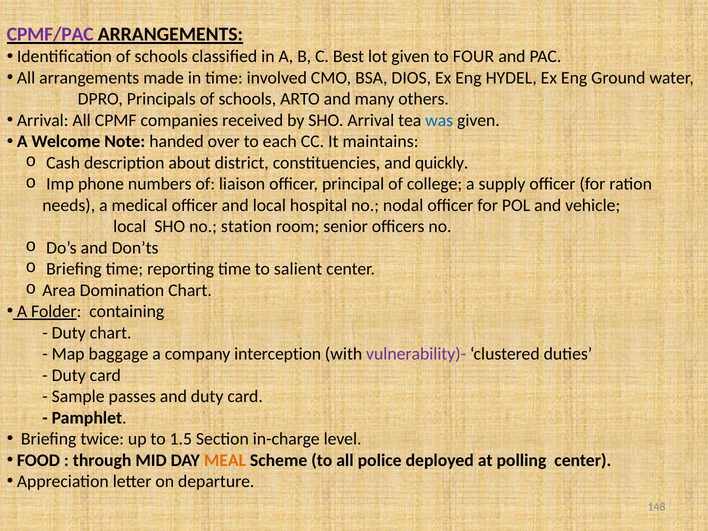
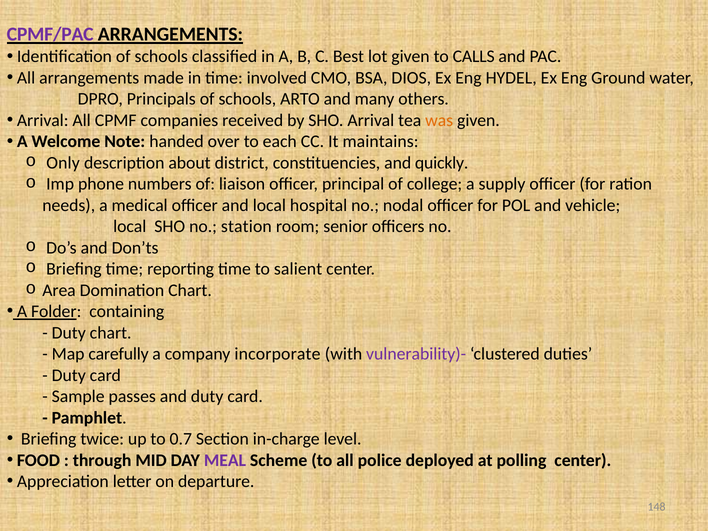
FOUR: FOUR -> CALLS
was colour: blue -> orange
Cash: Cash -> Only
baggage: baggage -> carefully
interception: interception -> incorporate
1.5: 1.5 -> 0.7
MEAL colour: orange -> purple
